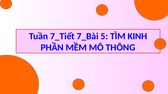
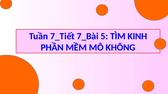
THÔNG: THÔNG -> KHÔNG
